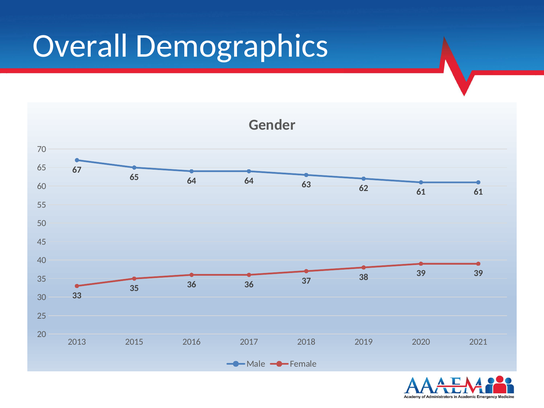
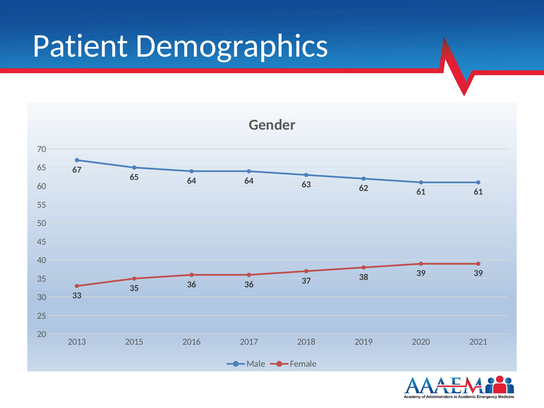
Overall: Overall -> Patient
